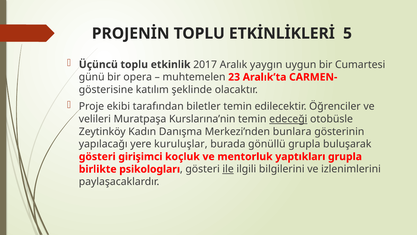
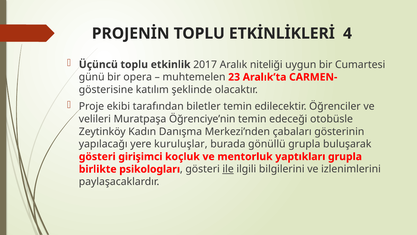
5: 5 -> 4
yaygın: yaygın -> niteliği
Kurslarına’nin: Kurslarına’nin -> Öğrenciye’nin
edeceği underline: present -> none
bunlara: bunlara -> çabaları
